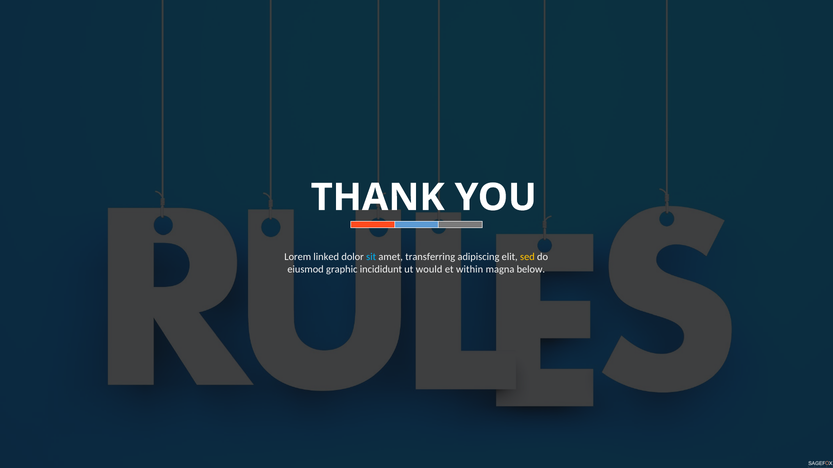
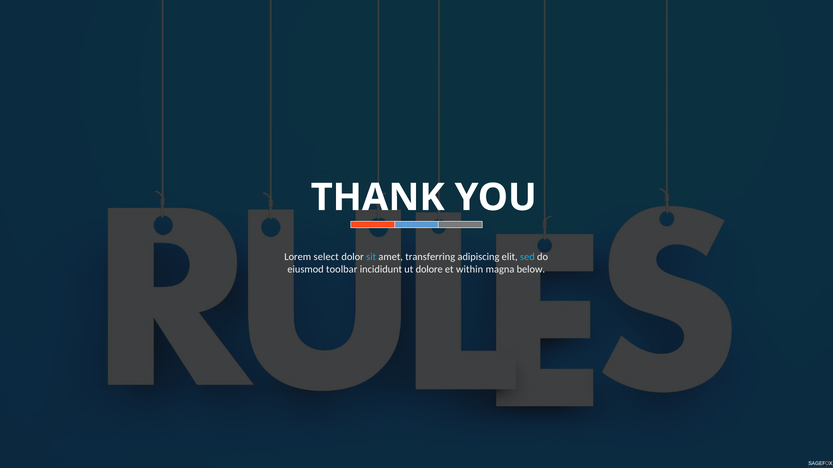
linked: linked -> select
sed colour: yellow -> light blue
graphic: graphic -> toolbar
would: would -> dolore
